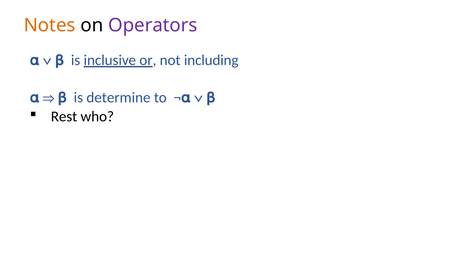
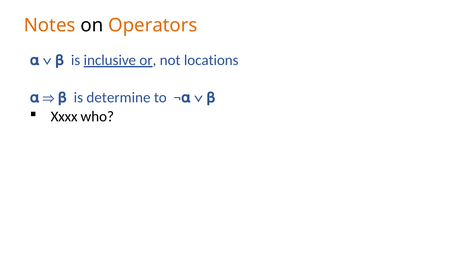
Operators colour: purple -> orange
including: including -> locations
Rest: Rest -> Xxxx
